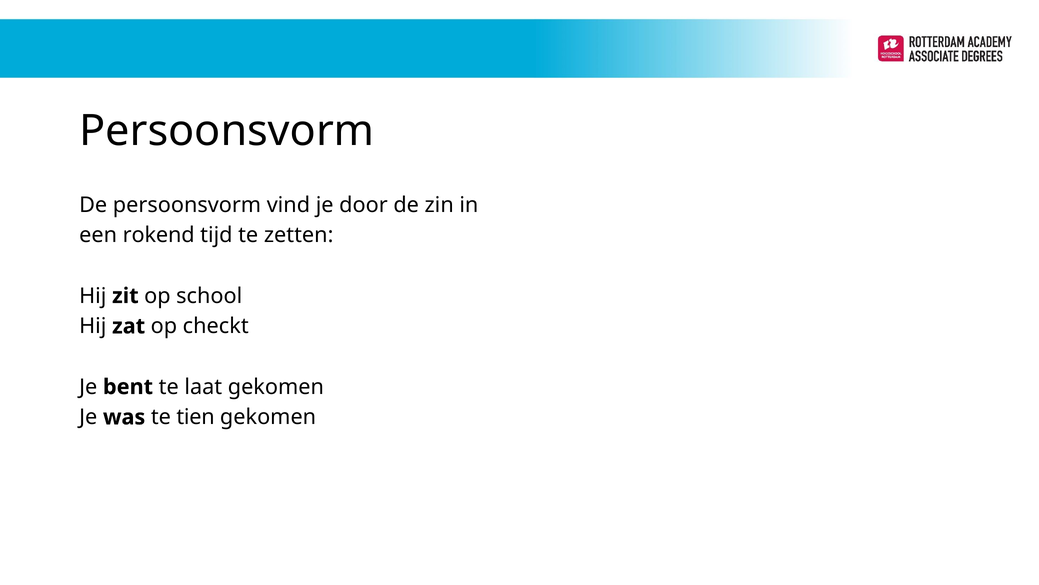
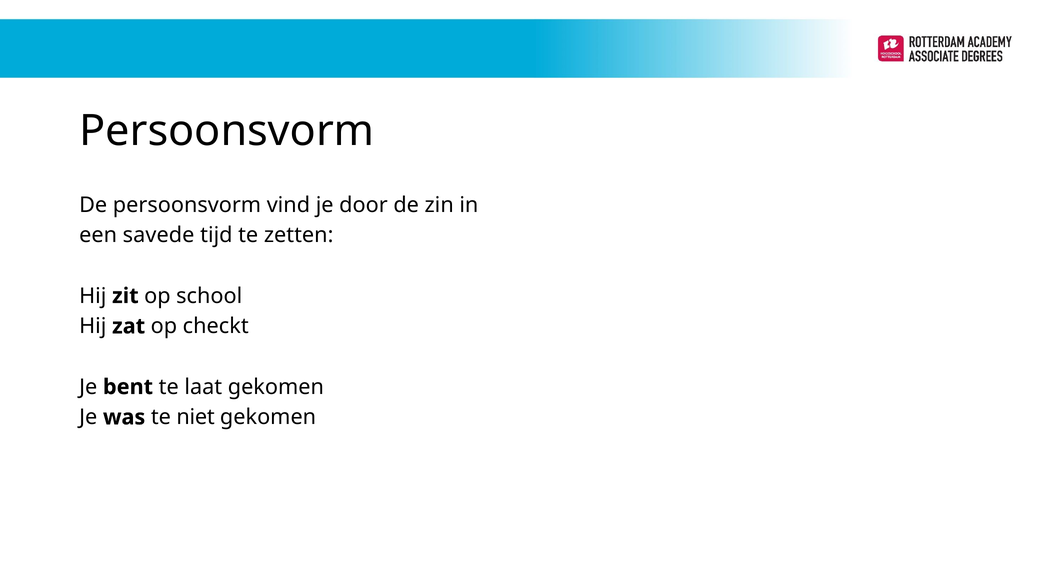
rokend: rokend -> savede
tien: tien -> niet
